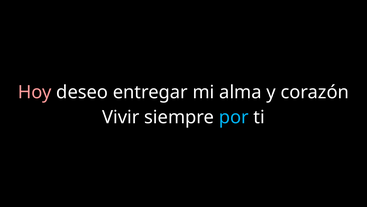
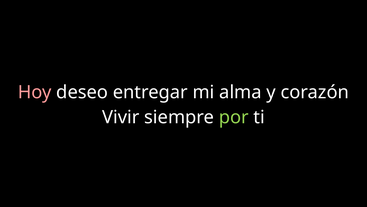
por colour: light blue -> light green
